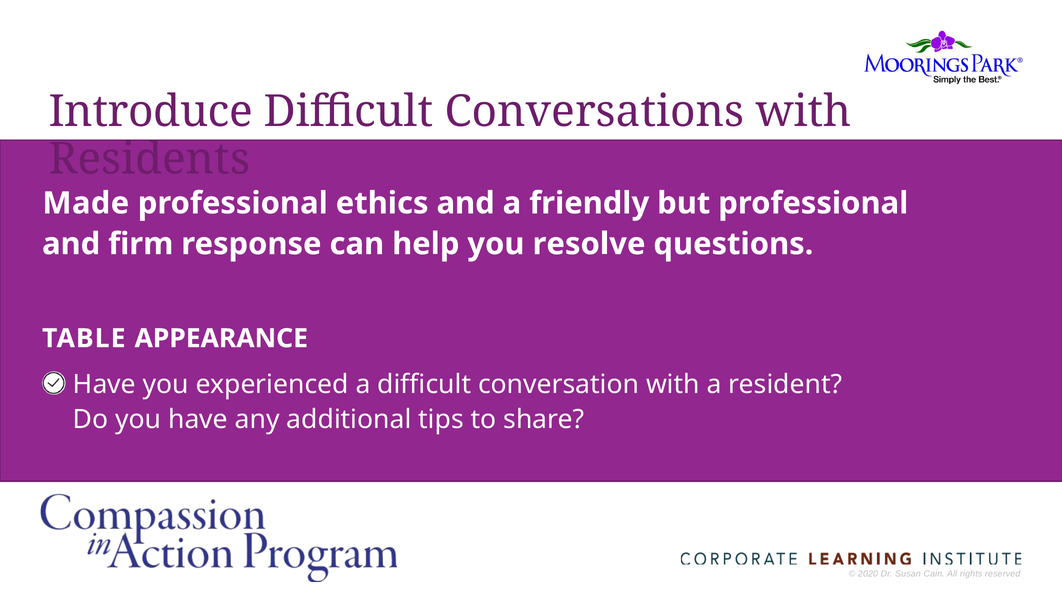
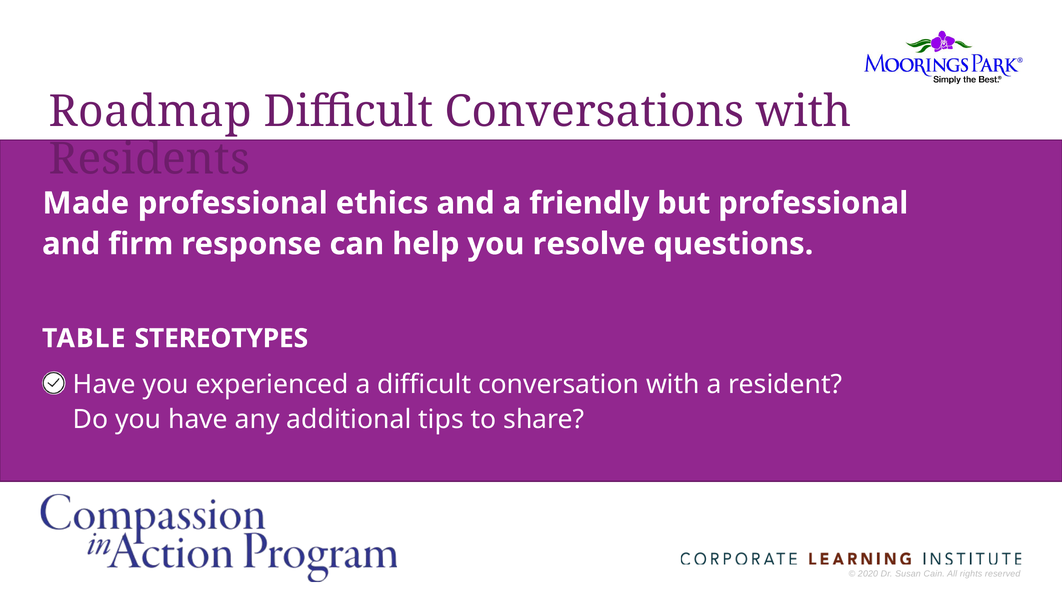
Introduce: Introduce -> Roadmap
APPEARANCE: APPEARANCE -> STEREOTYPES
